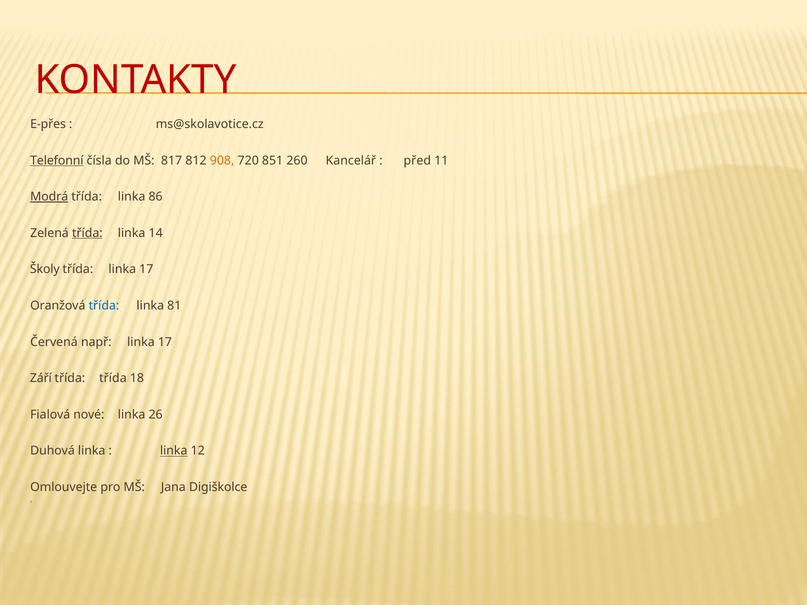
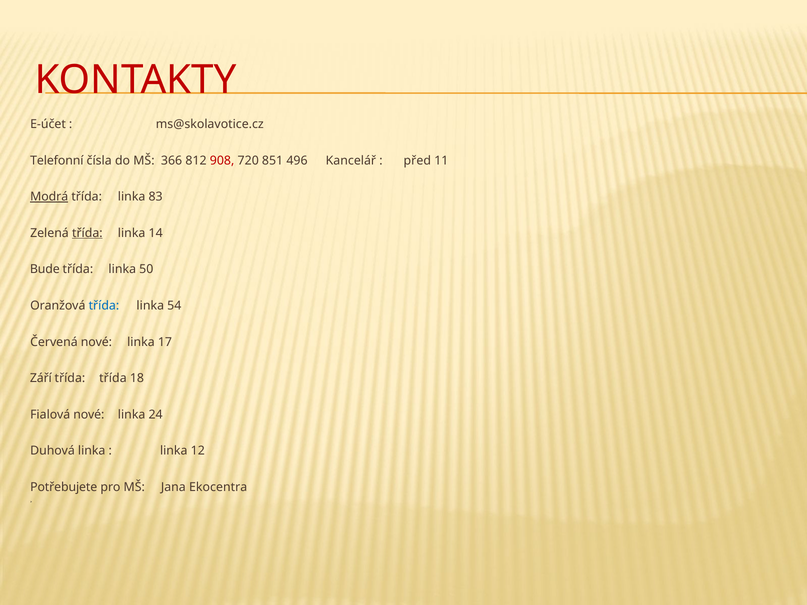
E-přes: E-přes -> E-účet
Telefonní underline: present -> none
817: 817 -> 366
908 colour: orange -> red
260: 260 -> 496
86: 86 -> 83
Školy: Školy -> Bude
třída linka 17: 17 -> 50
81: 81 -> 54
Červená např: např -> nové
26: 26 -> 24
linka at (174, 451) underline: present -> none
Omlouvejte: Omlouvejte -> Potřebujete
Digiškolce: Digiškolce -> Ekocentra
